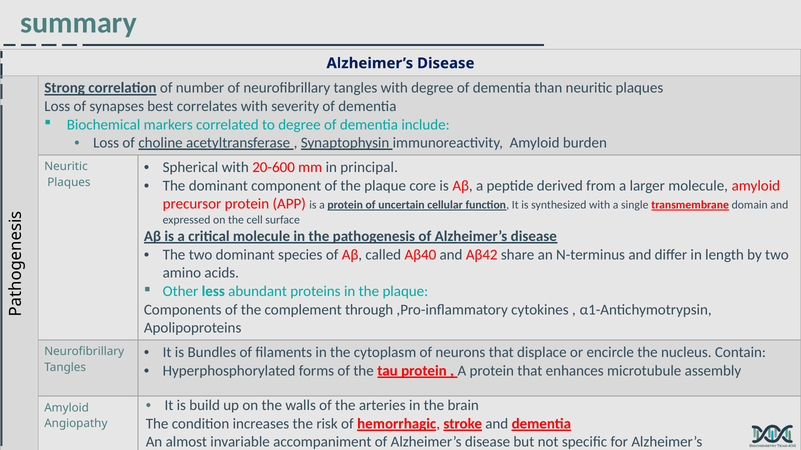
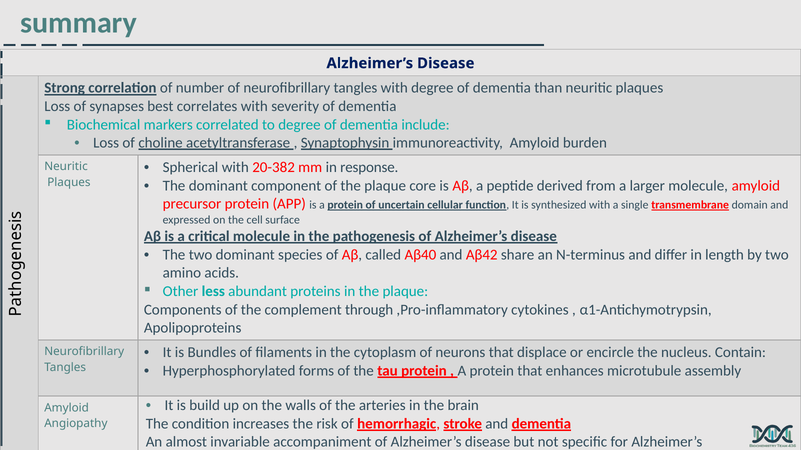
20-600: 20-600 -> 20-382
principal: principal -> response
